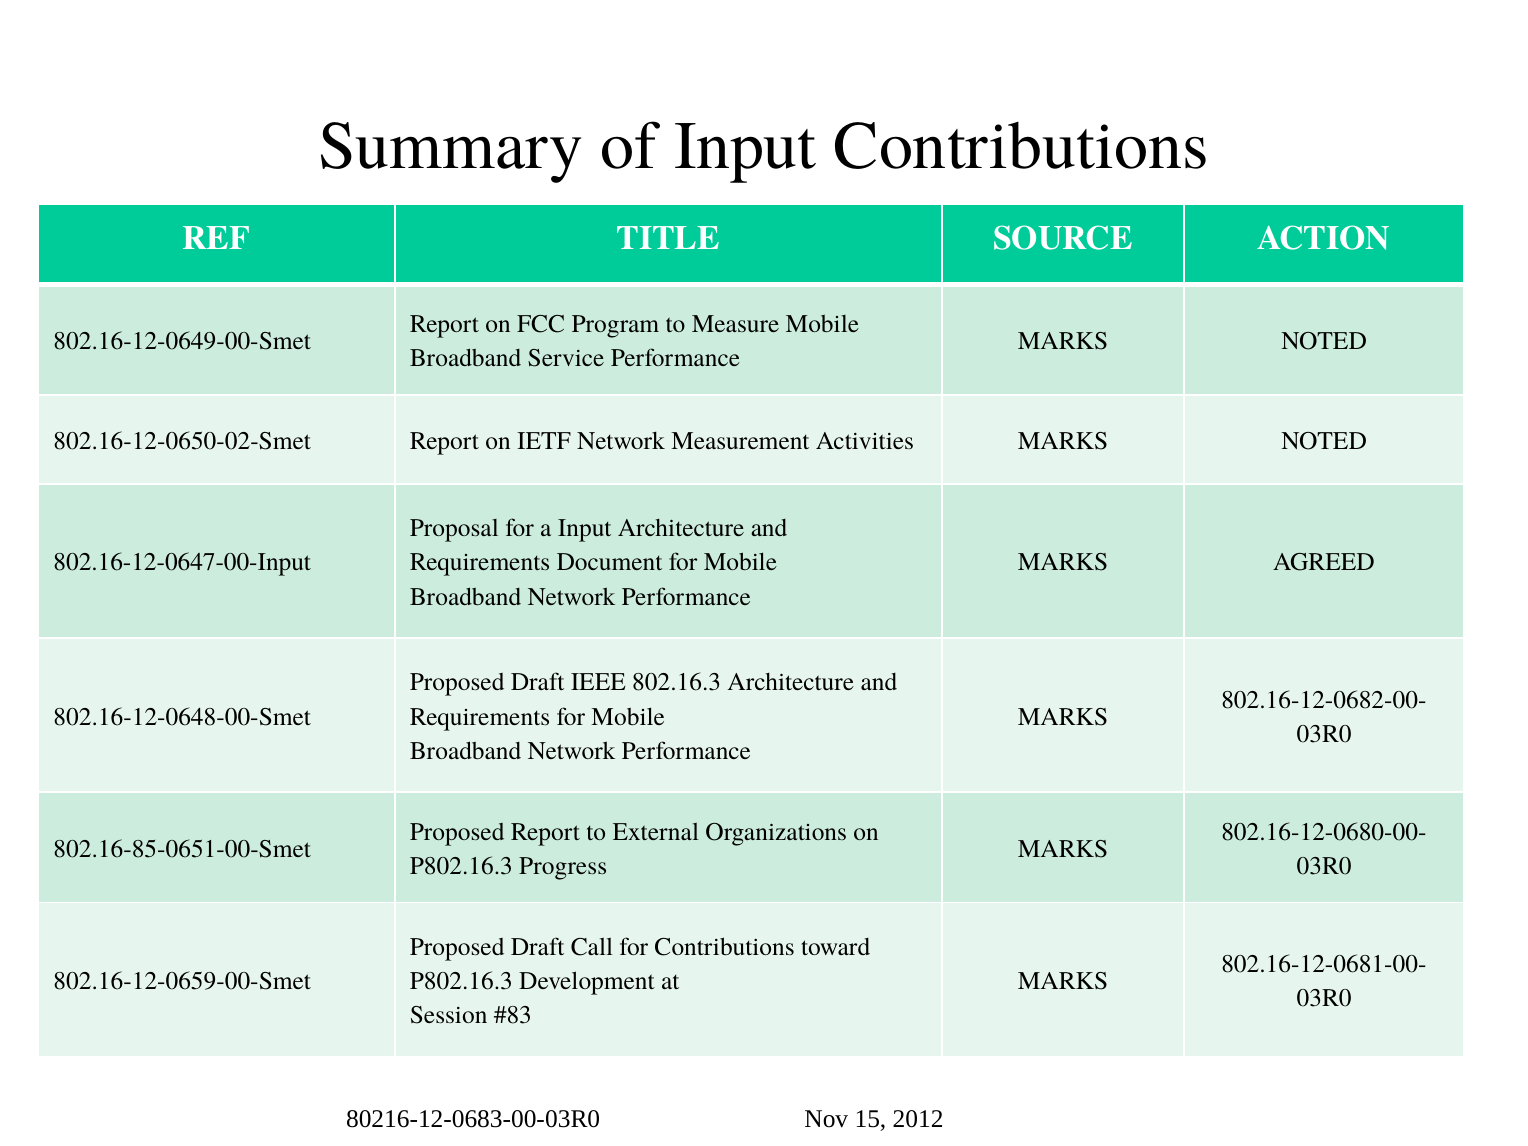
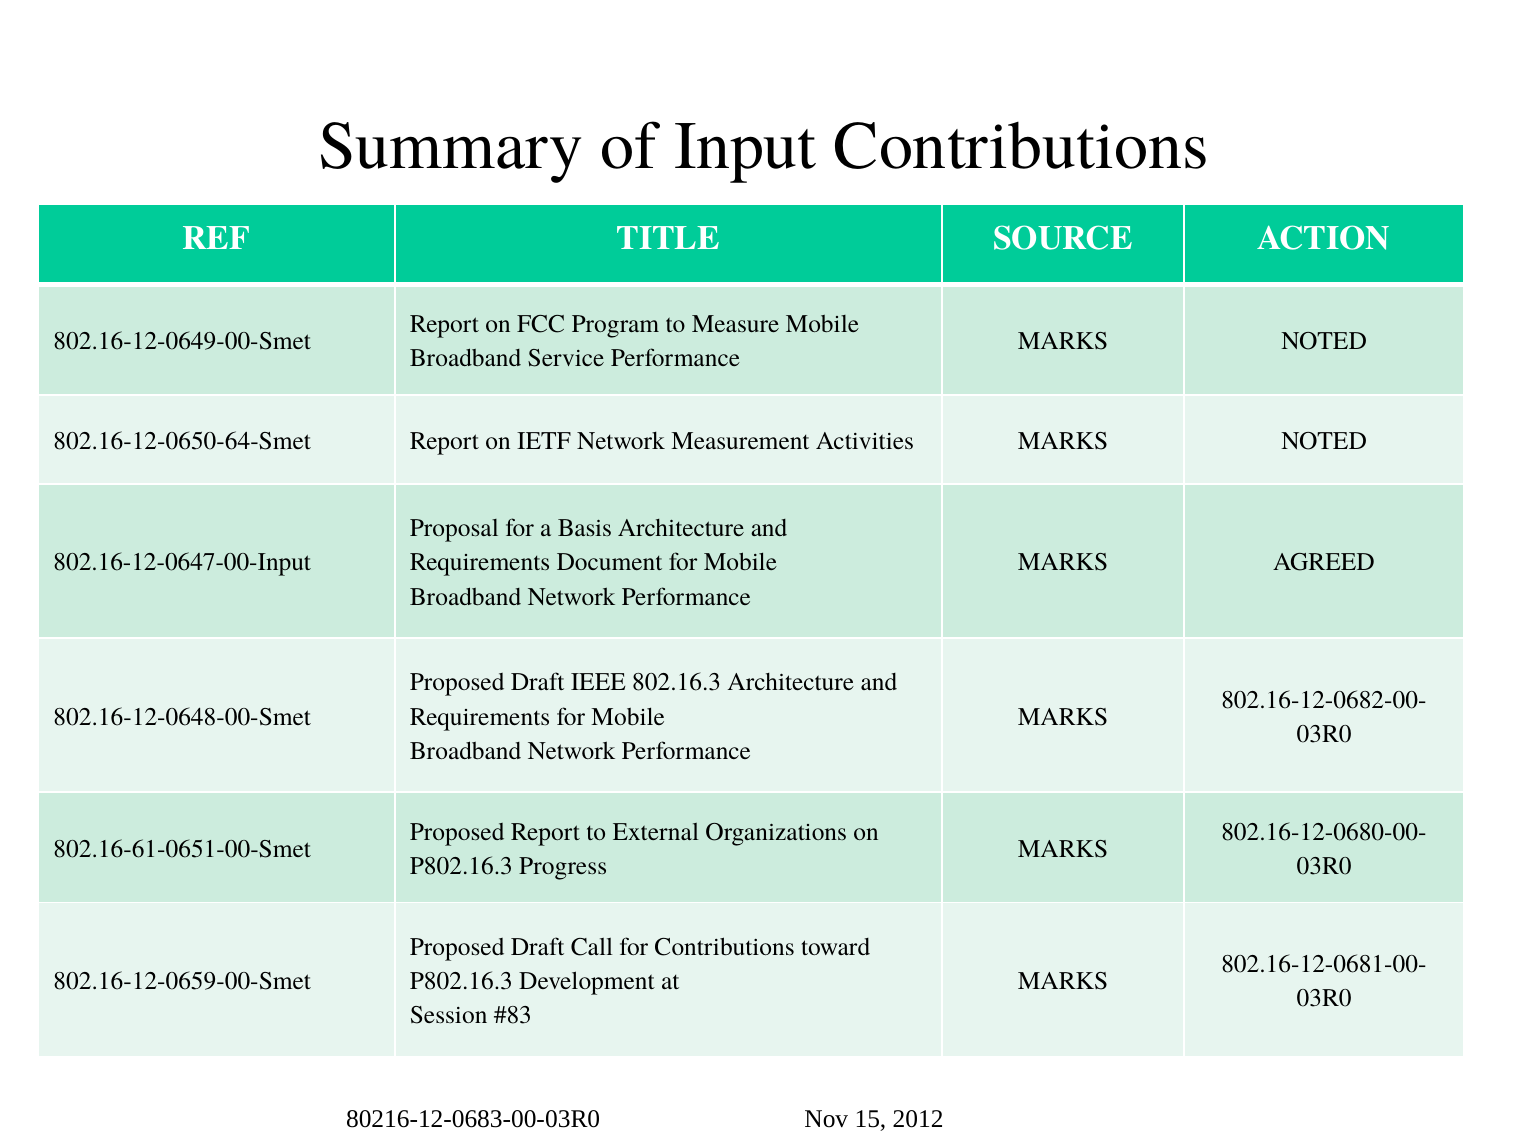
802.16-12-0650-02-Smet: 802.16-12-0650-02-Smet -> 802.16-12-0650-64-Smet
a Input: Input -> Basis
802.16-85-0651-00-Smet: 802.16-85-0651-00-Smet -> 802.16-61-0651-00-Smet
